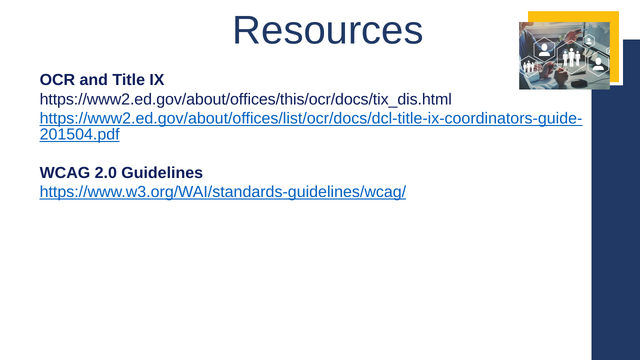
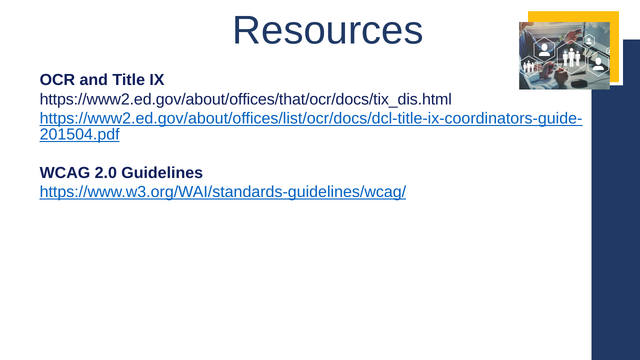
https://www2.ed.gov/about/offices/this/ocr/docs/tix_dis.html: https://www2.ed.gov/about/offices/this/ocr/docs/tix_dis.html -> https://www2.ed.gov/about/offices/that/ocr/docs/tix_dis.html
